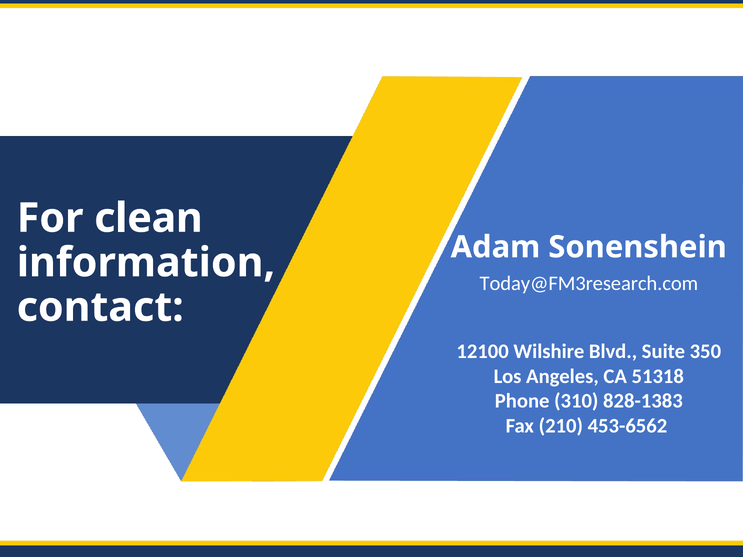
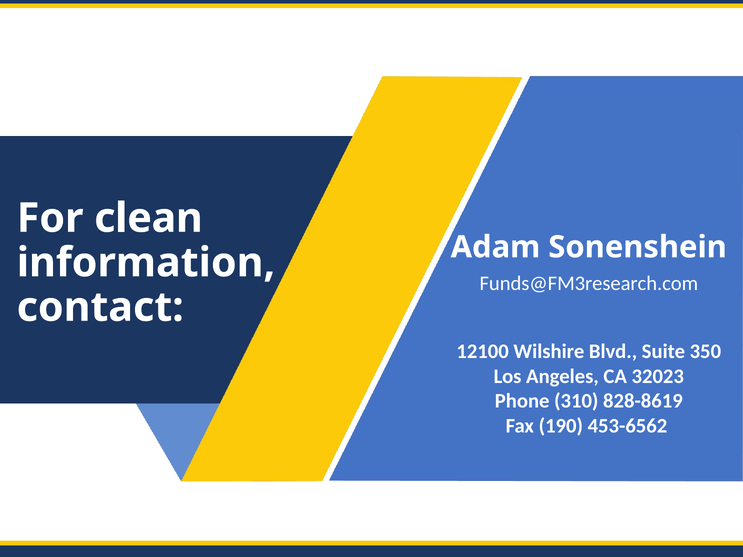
Today@FM3research.com: Today@FM3research.com -> Funds@FM3research.com
51318: 51318 -> 32023
828-1383: 828-1383 -> 828-8619
210: 210 -> 190
